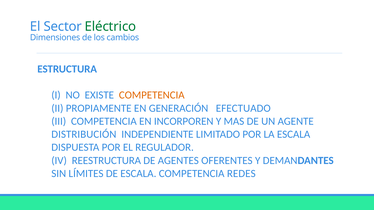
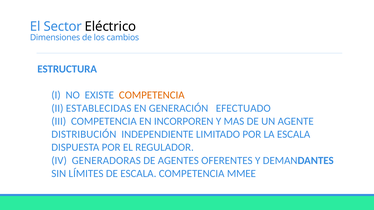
Eléctrico colour: green -> black
PROPIAMENTE: PROPIAMENTE -> ESTABLECIDAS
REESTRUCTURA: REESTRUCTURA -> GENERADORAS
REDES: REDES -> MMEE
